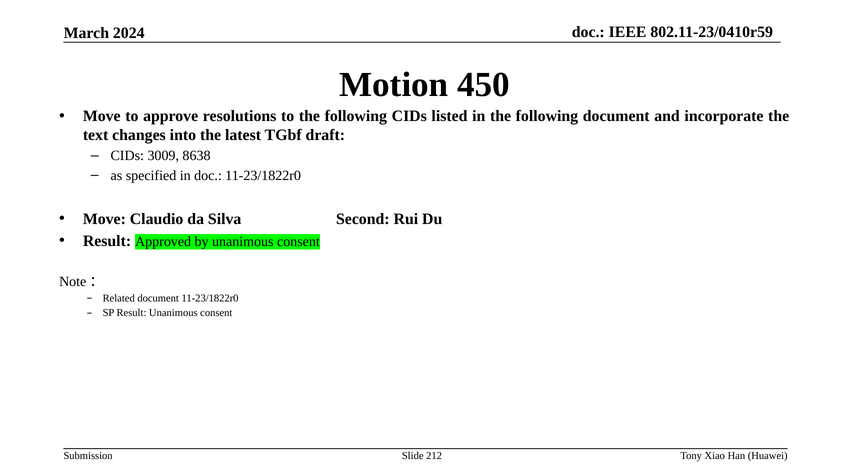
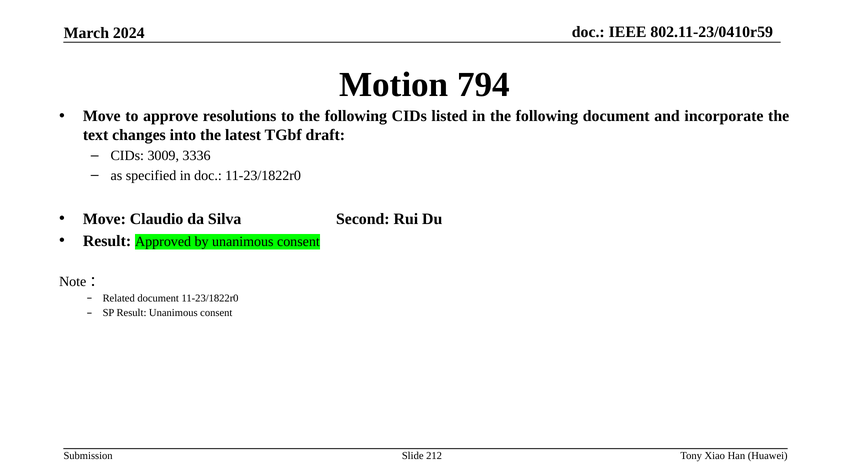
450: 450 -> 794
8638: 8638 -> 3336
